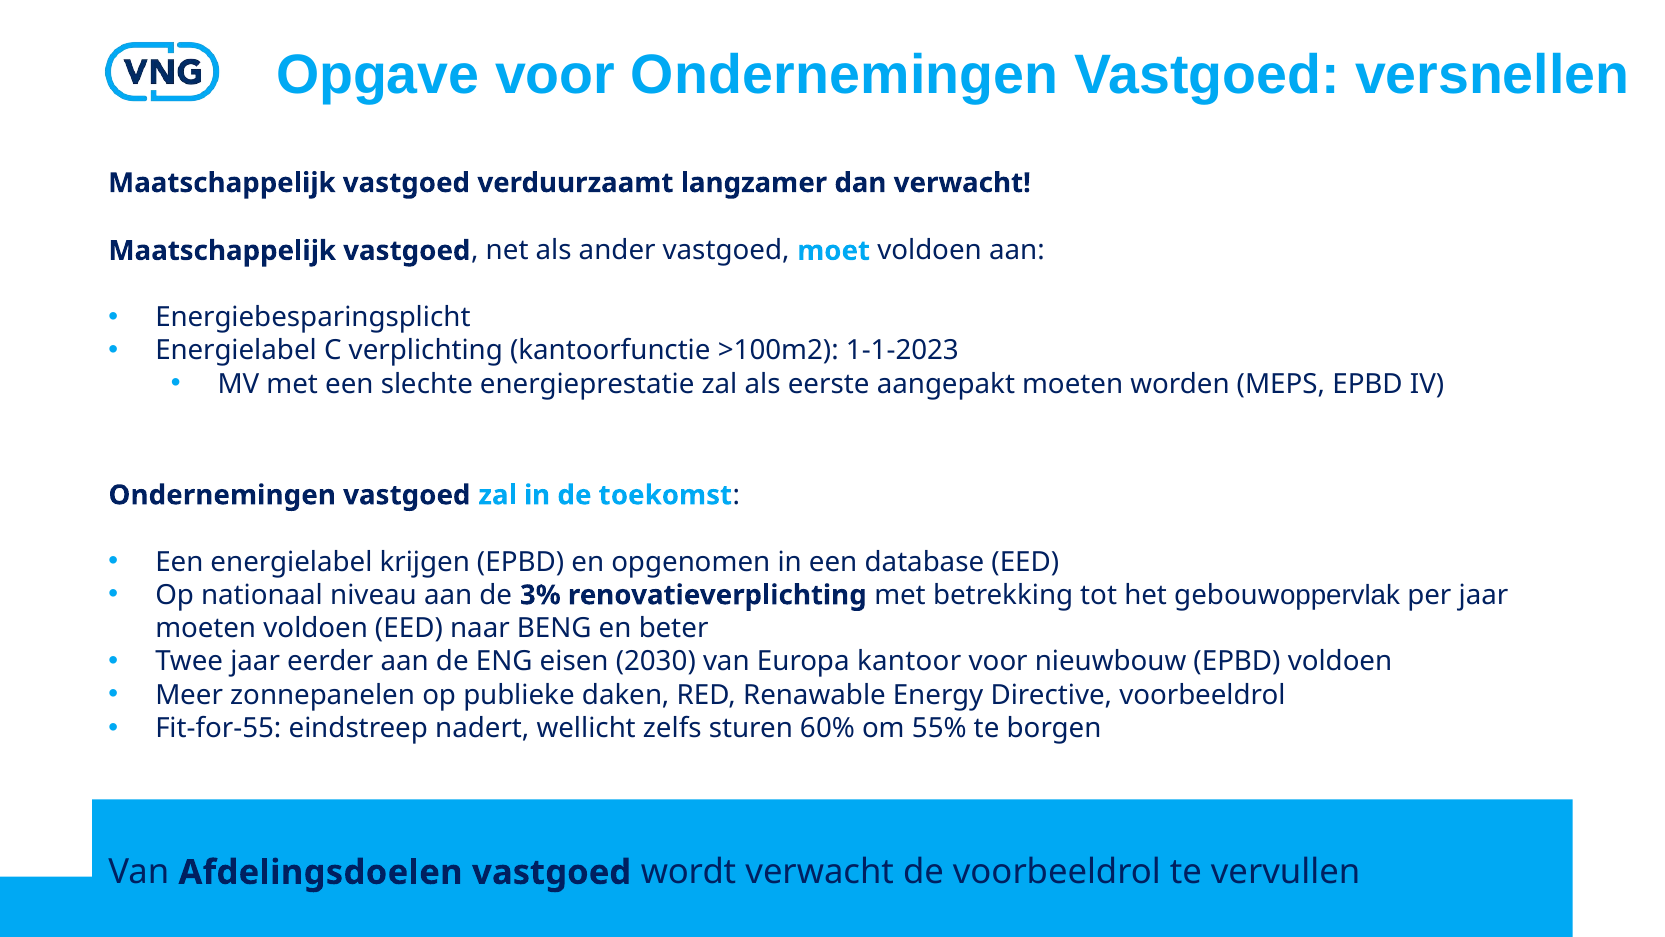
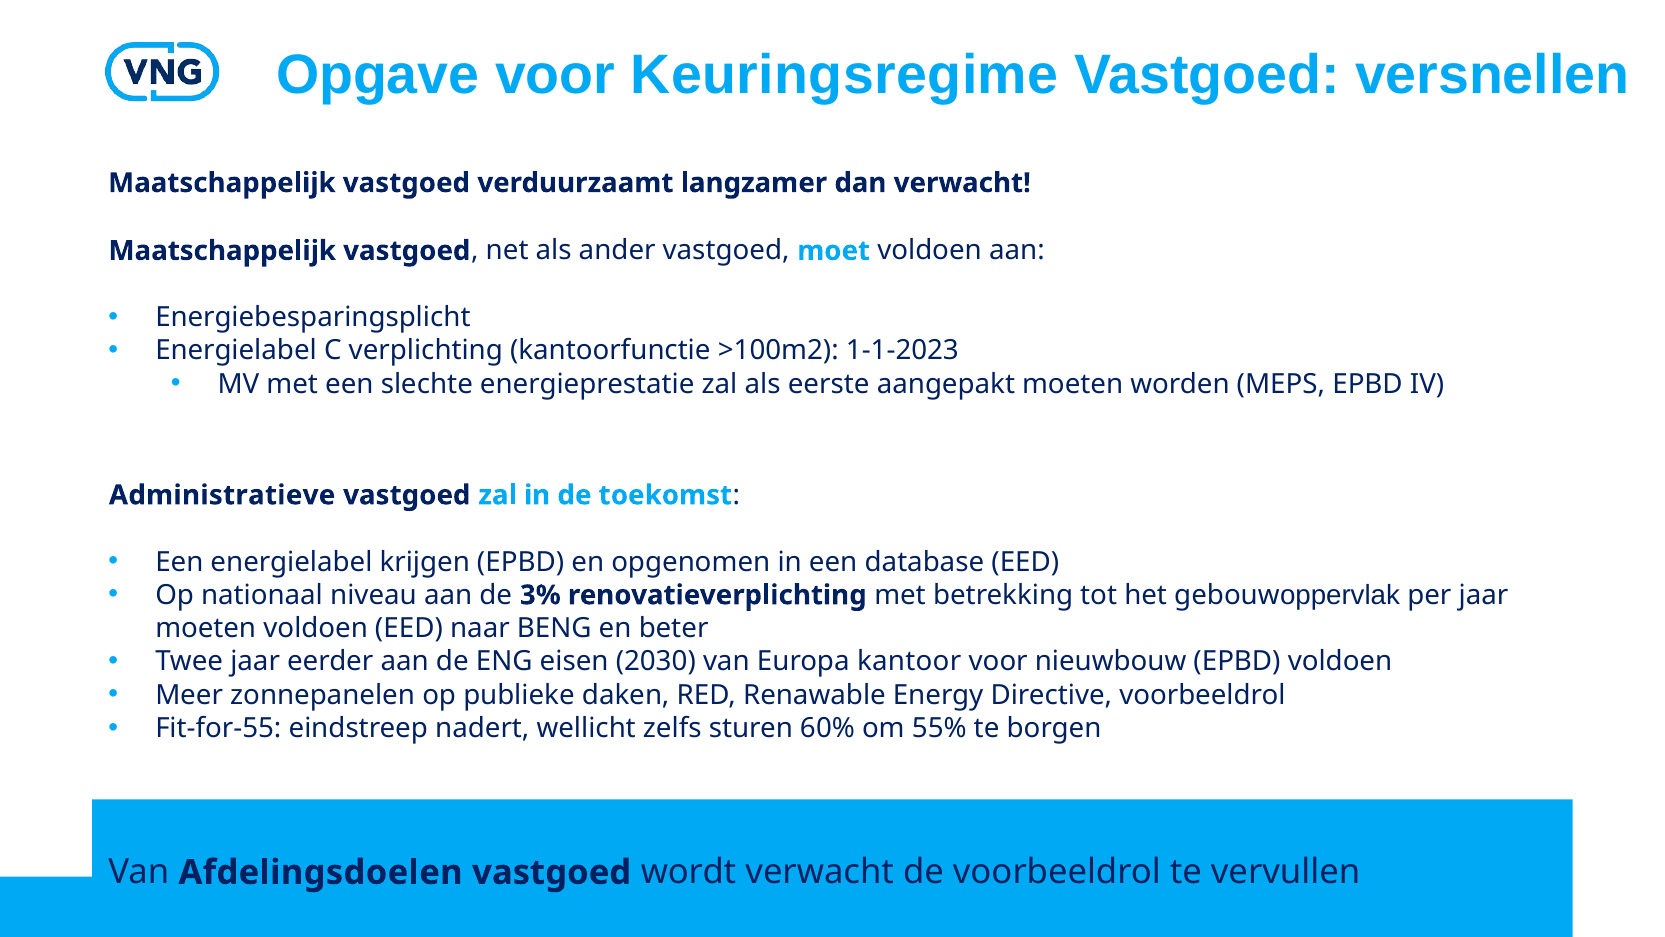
voor Ondernemingen: Ondernemingen -> Keuringsregime
Ondernemingen at (222, 495): Ondernemingen -> Administratieve
